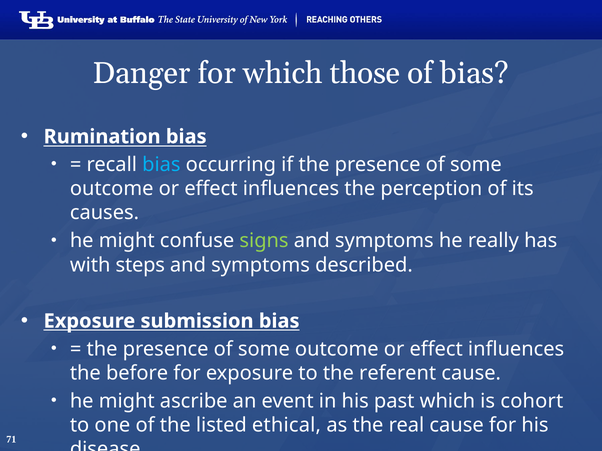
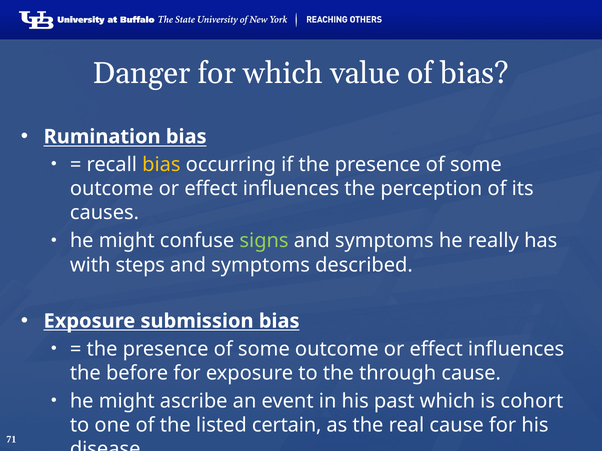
those: those -> value
bias at (161, 165) colour: light blue -> yellow
referent: referent -> through
ethical: ethical -> certain
